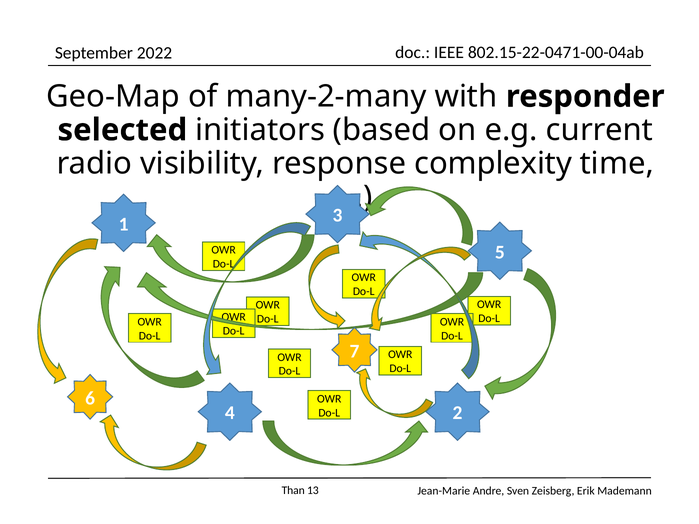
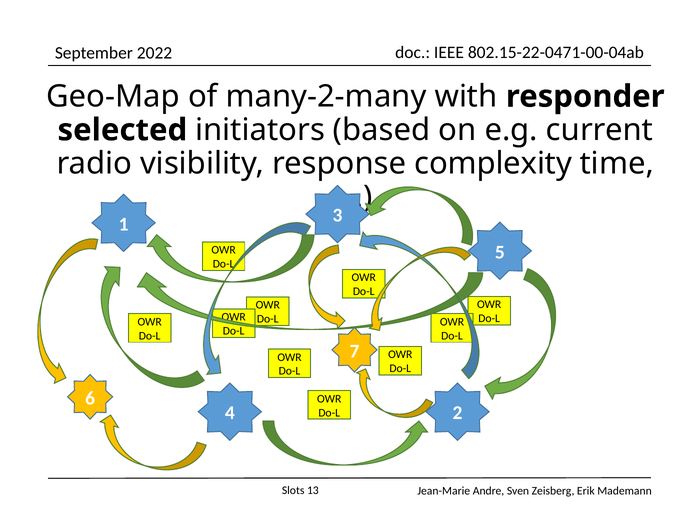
Than: Than -> Slots
